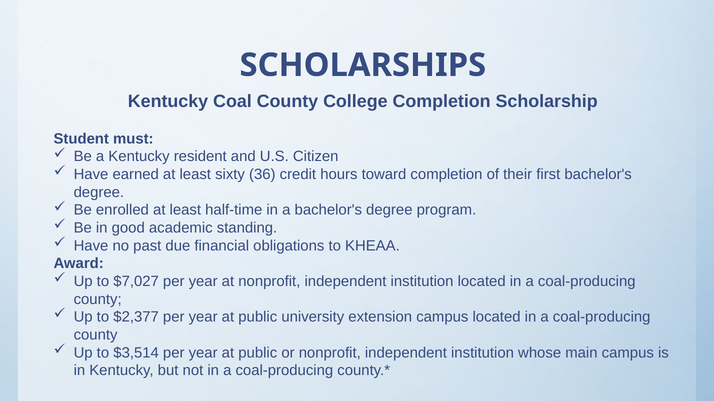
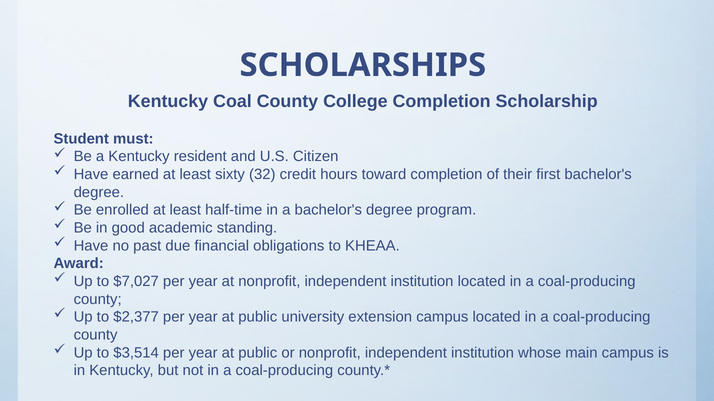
36: 36 -> 32
